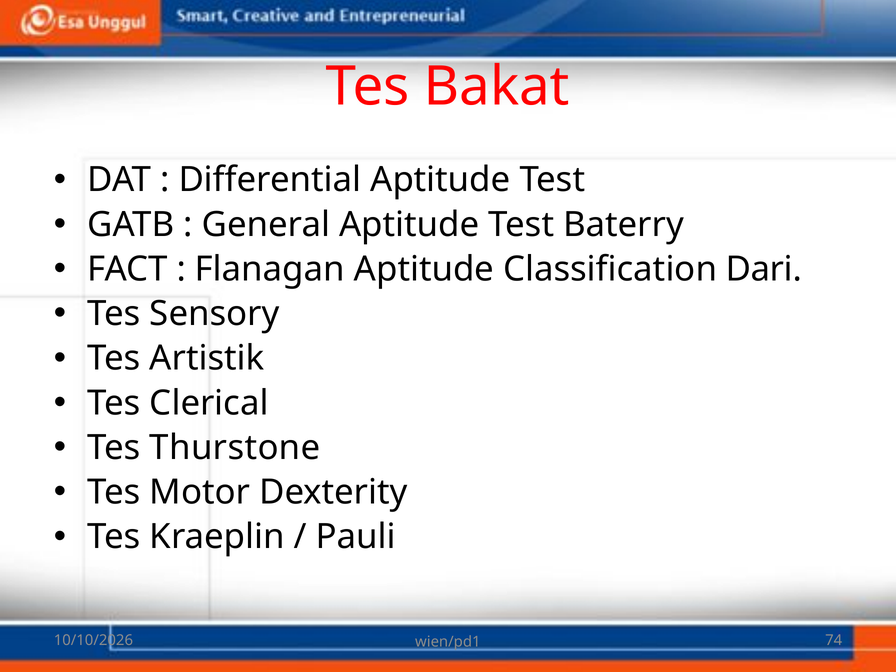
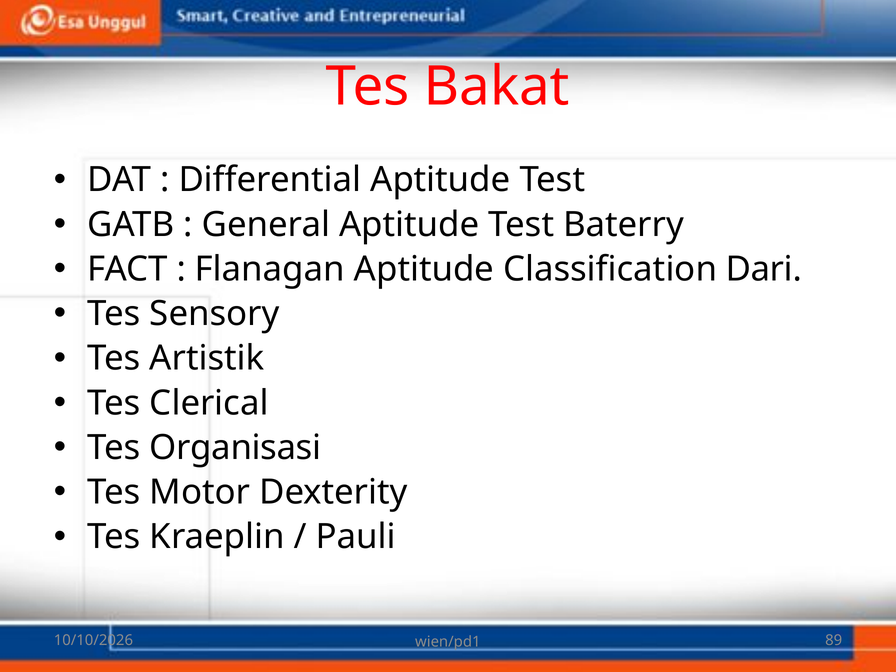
Thurstone: Thurstone -> Organisasi
74: 74 -> 89
